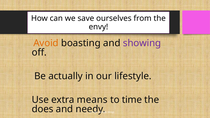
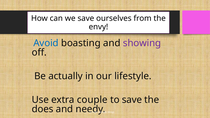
Avoid colour: orange -> blue
means: means -> couple
to time: time -> save
